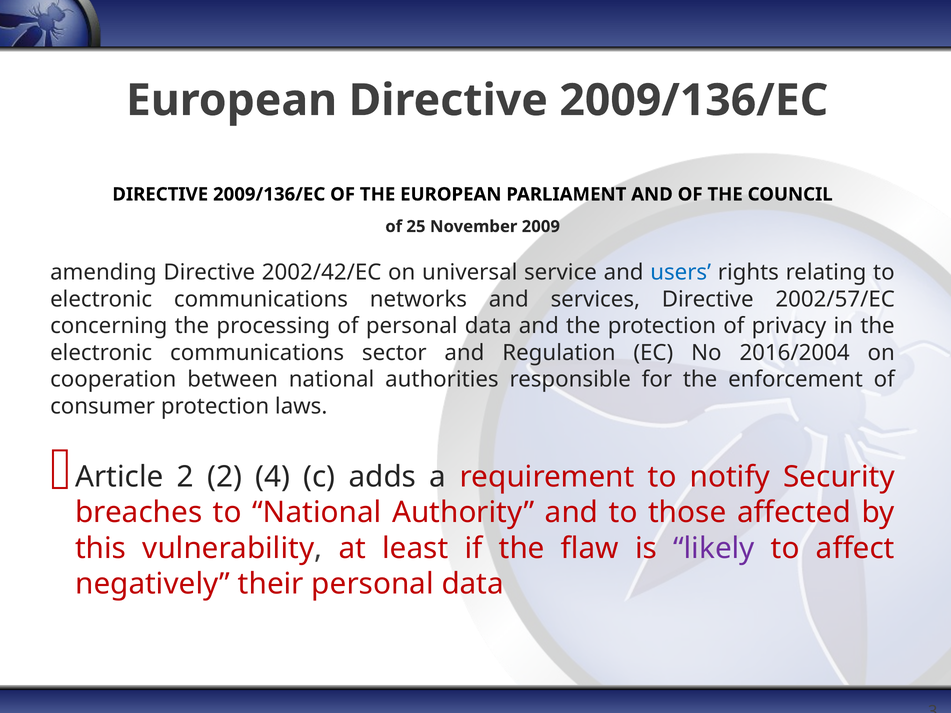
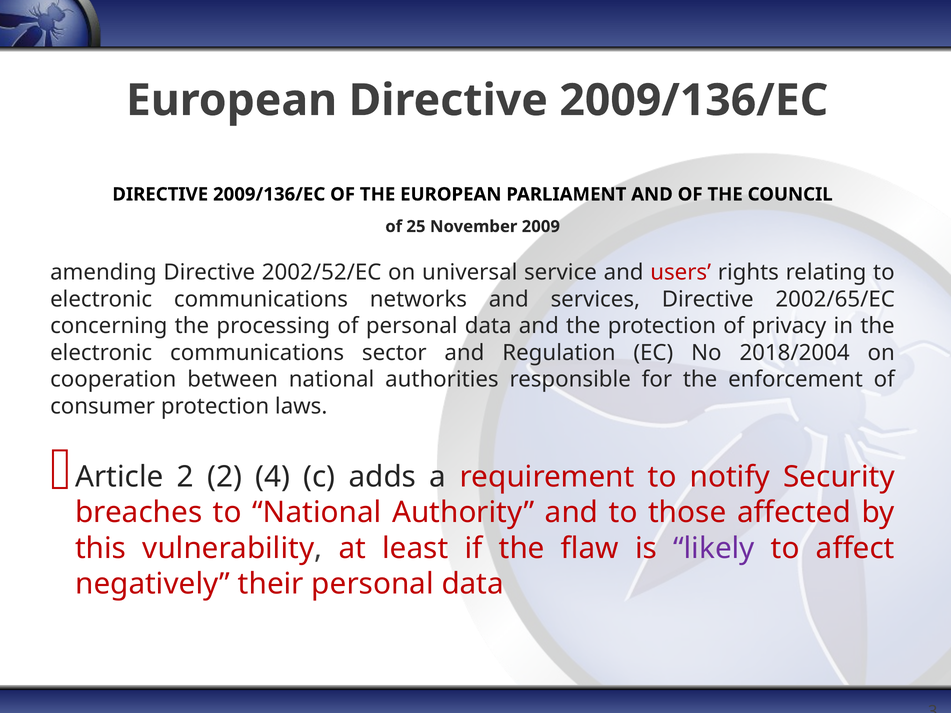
2002/42/EC: 2002/42/EC -> 2002/52/EC
users colour: blue -> red
2002/57/EC: 2002/57/EC -> 2002/65/EC
2016/2004: 2016/2004 -> 2018/2004
